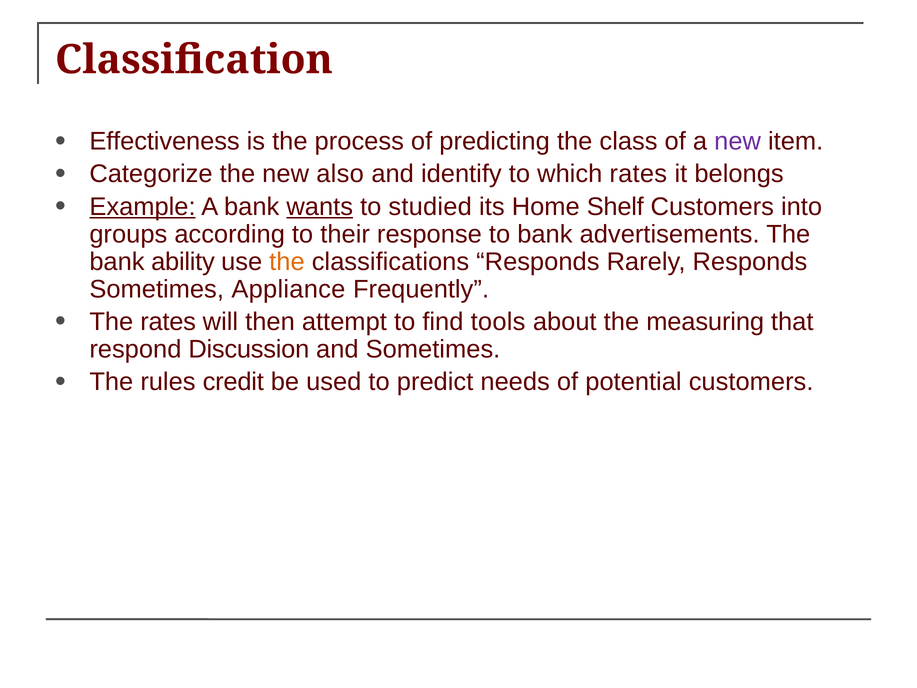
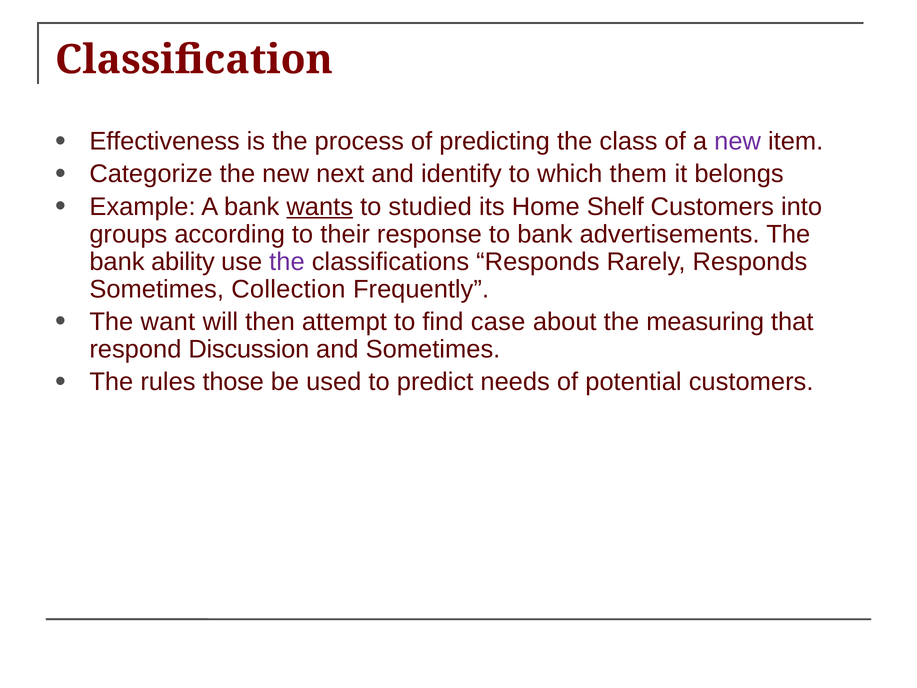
also: also -> next
which rates: rates -> them
Example underline: present -> none
the at (287, 262) colour: orange -> purple
Appliance: Appliance -> Collection
The rates: rates -> want
tools: tools -> case
credit: credit -> those
